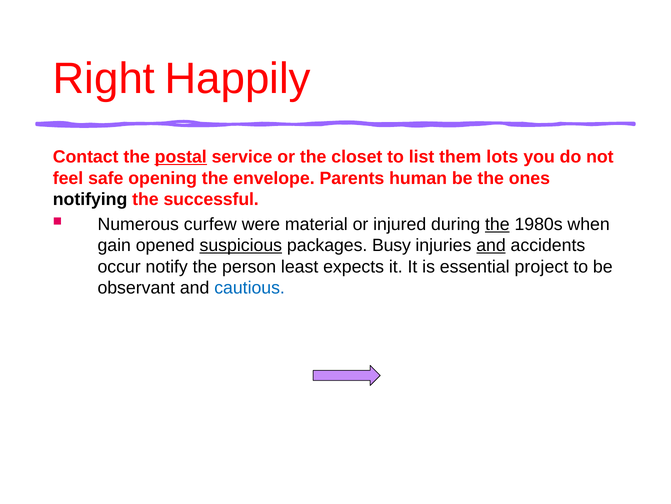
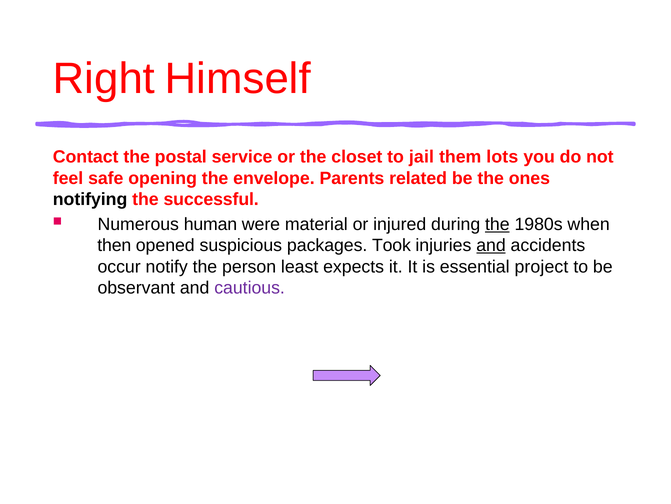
Happily: Happily -> Himself
postal underline: present -> none
list: list -> jail
human: human -> related
curfew: curfew -> human
gain: gain -> then
suspicious underline: present -> none
Busy: Busy -> Took
cautious colour: blue -> purple
